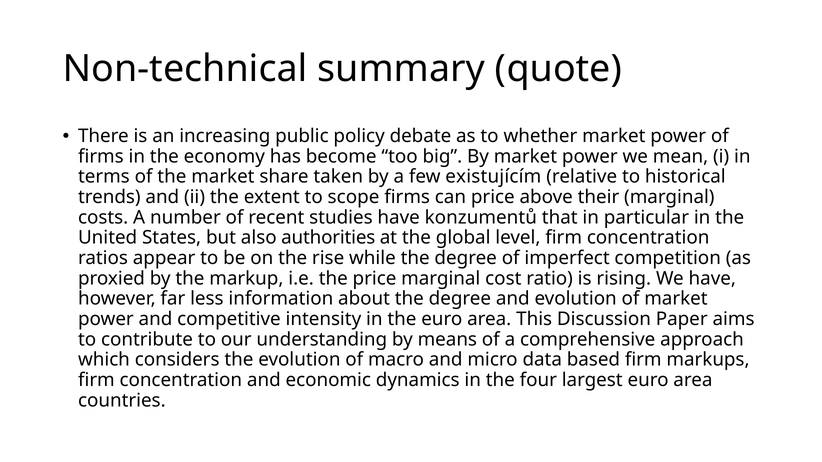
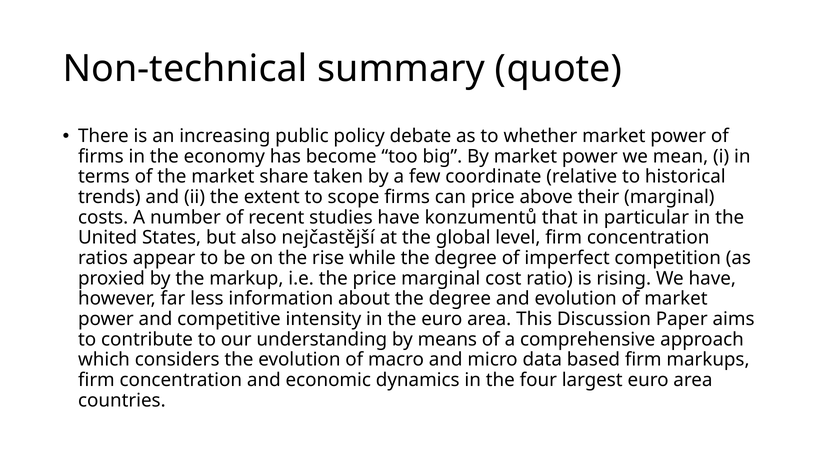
existujícím: existujícím -> coordinate
authorities: authorities -> nejčastější
